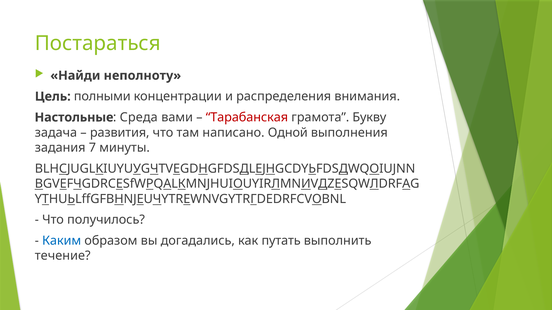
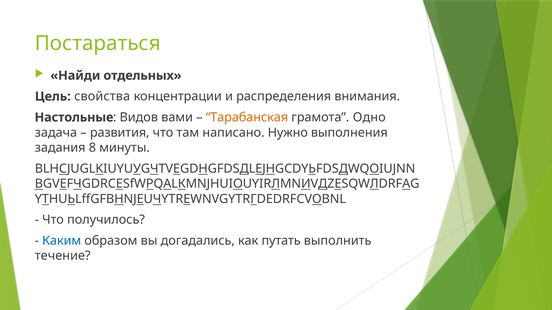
неполноту: неполноту -> отдельных
полными: полными -> свойства
Среда: Среда -> Видов
Тарабанская colour: red -> orange
Букву: Букву -> Одно
Одной: Одной -> Нужно
7: 7 -> 8
